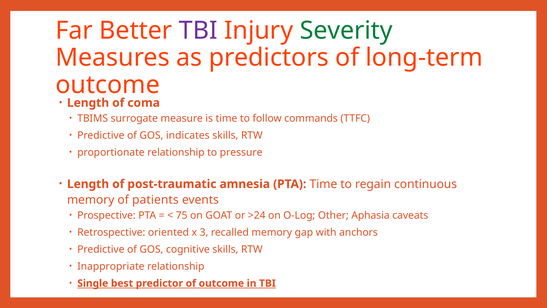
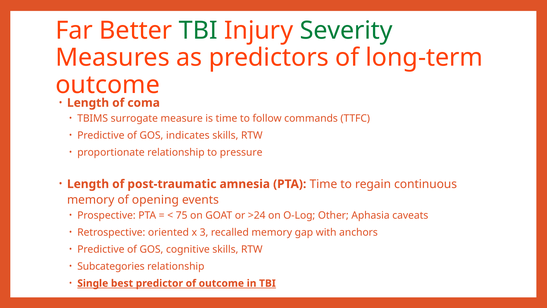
TBI at (198, 31) colour: purple -> green
patients: patients -> opening
Inappropriate: Inappropriate -> Subcategories
